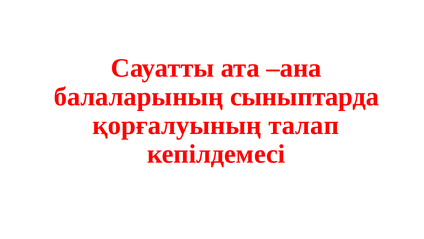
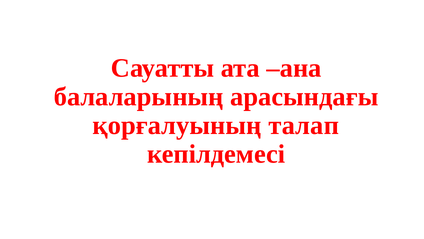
сыныптарда: сыныптарда -> арасындағы
